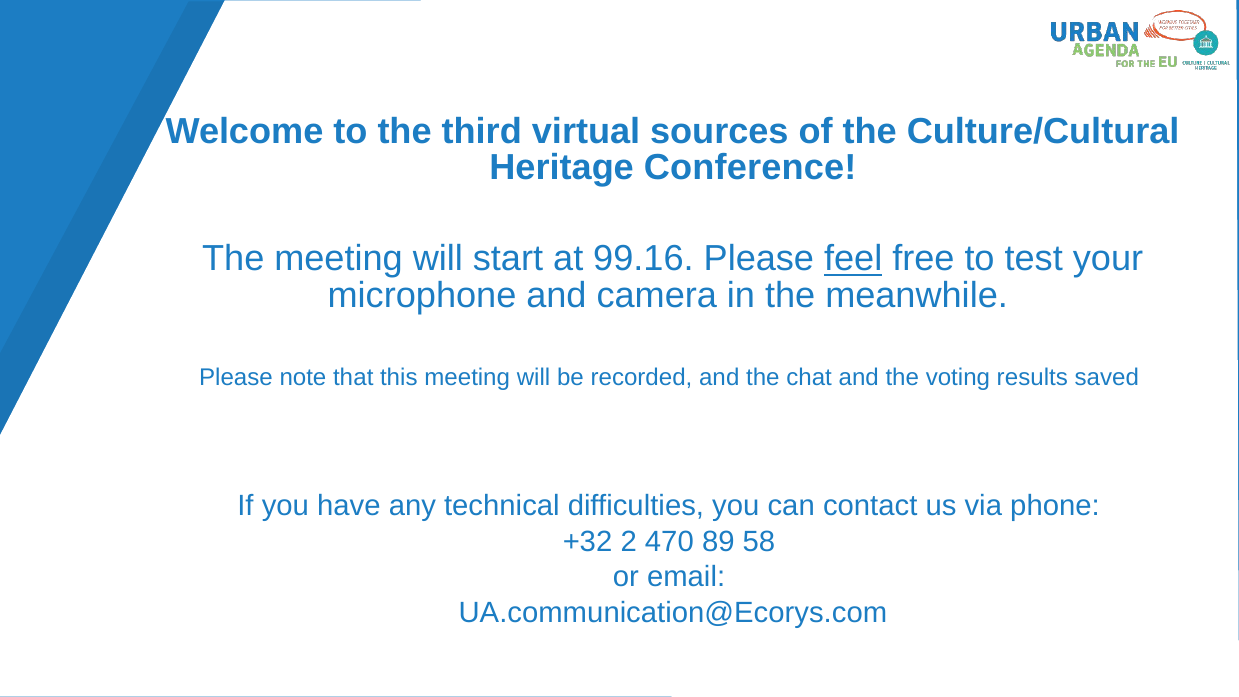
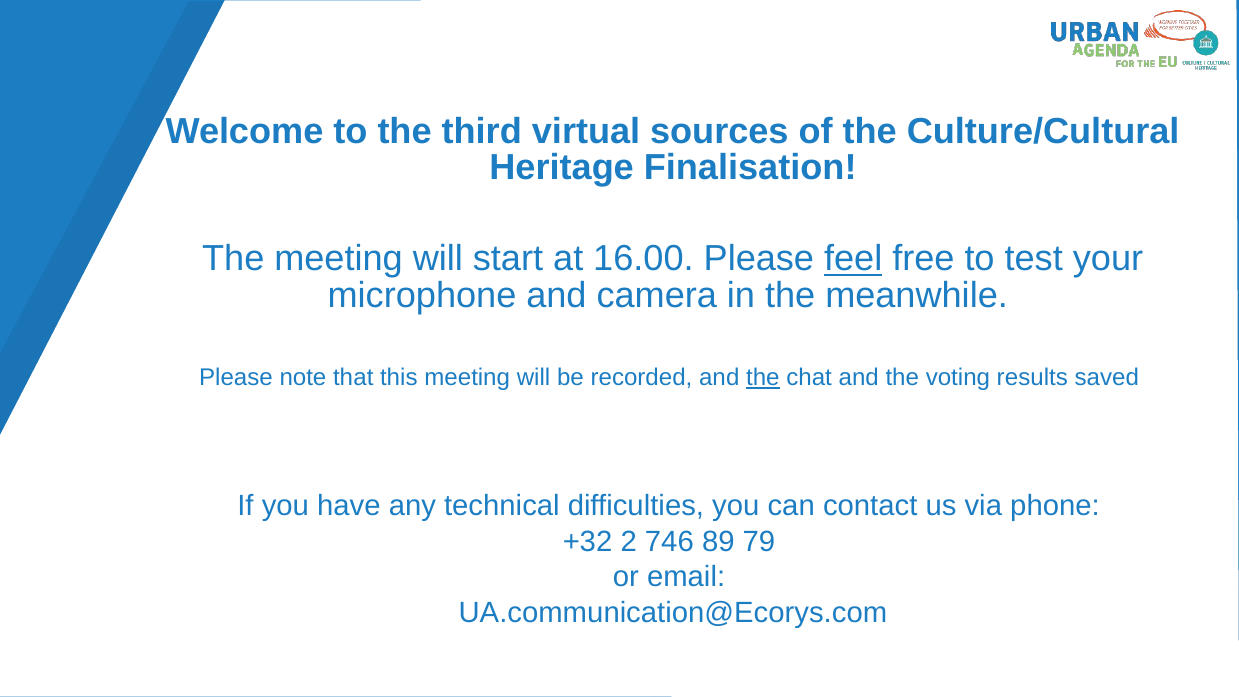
Conference: Conference -> Finalisation
99.16: 99.16 -> 16.00
the at (763, 377) underline: none -> present
470: 470 -> 746
58: 58 -> 79
